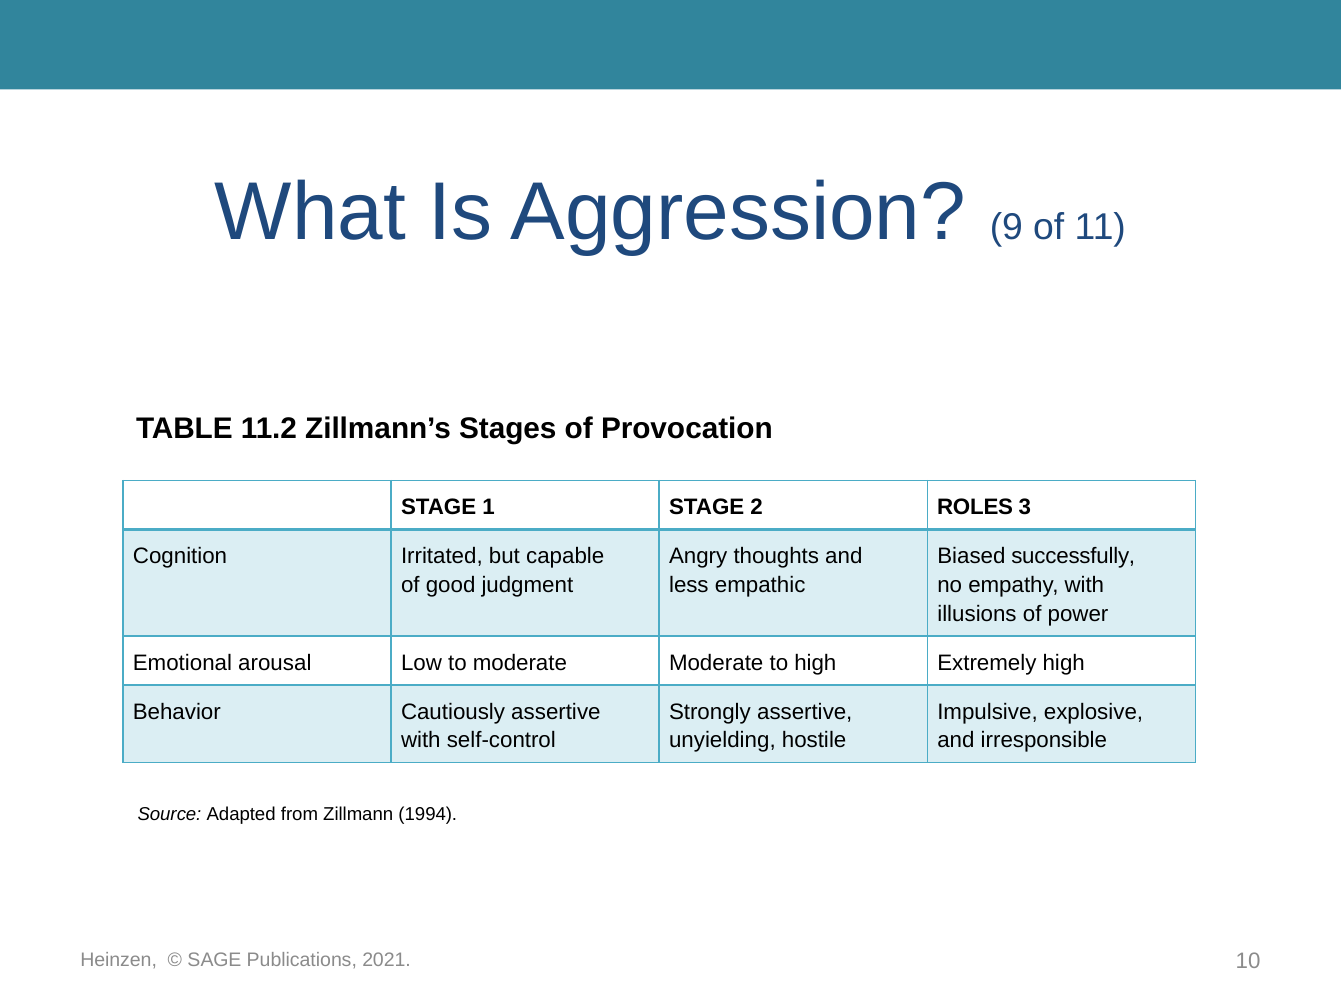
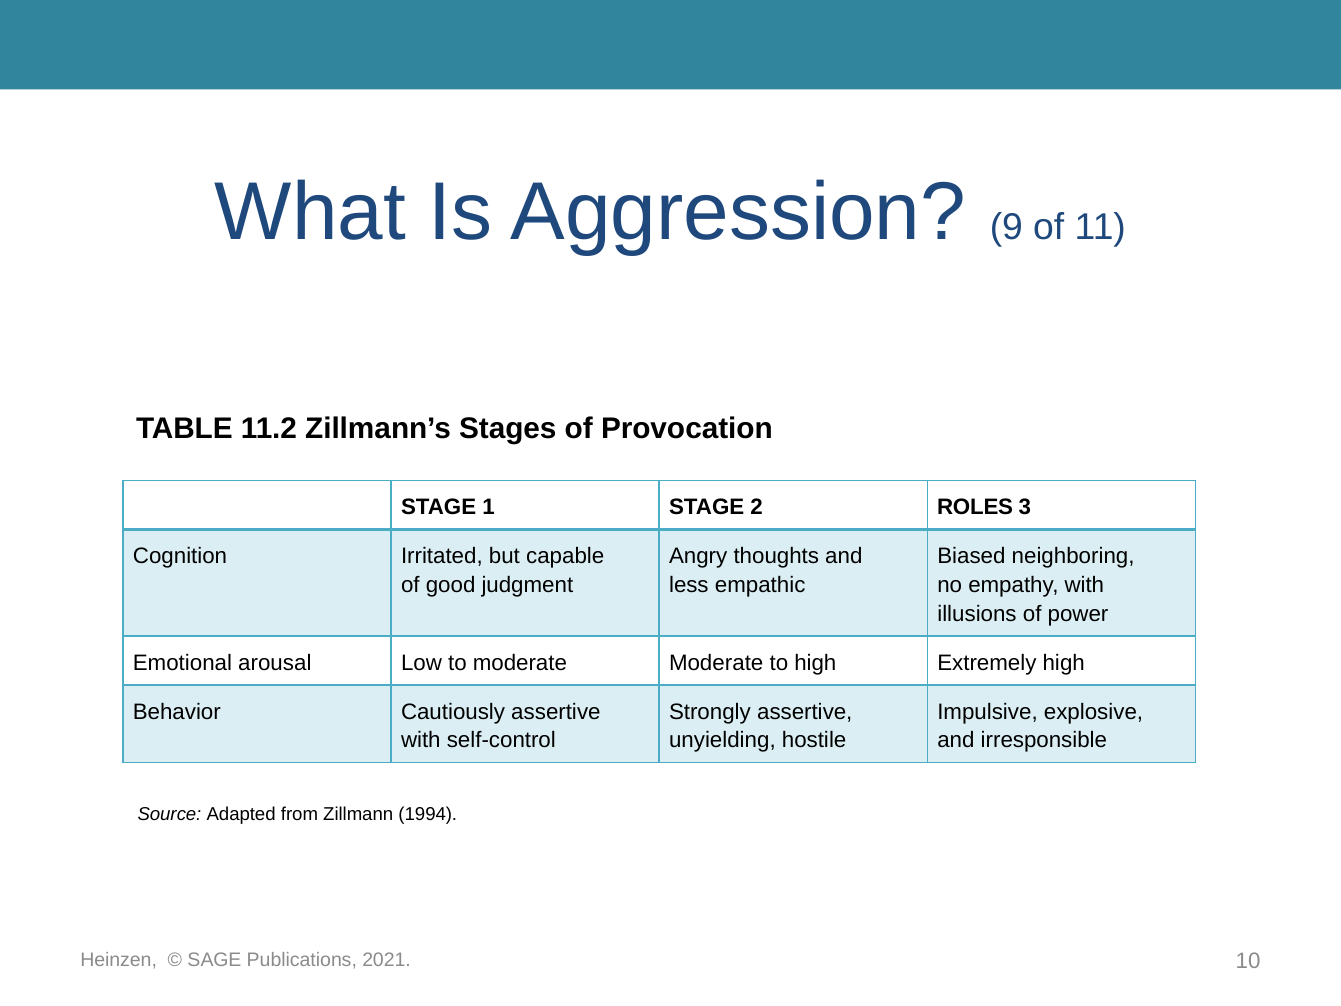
successfully: successfully -> neighboring
